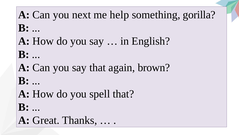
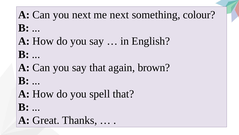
me help: help -> next
gorilla: gorilla -> colour
